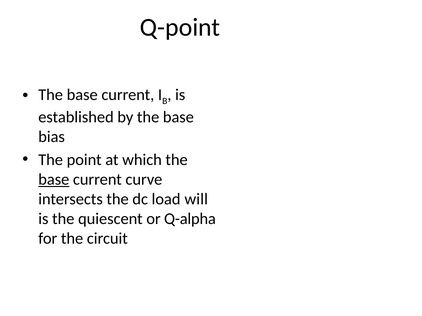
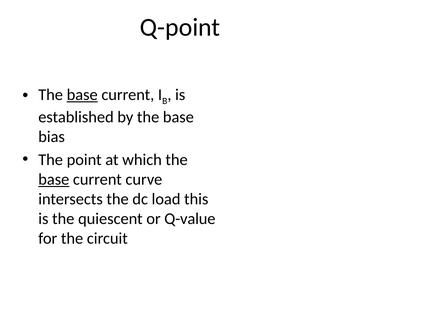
base at (82, 95) underline: none -> present
will: will -> this
Q-alpha: Q-alpha -> Q-value
